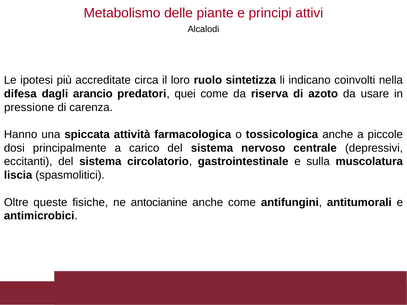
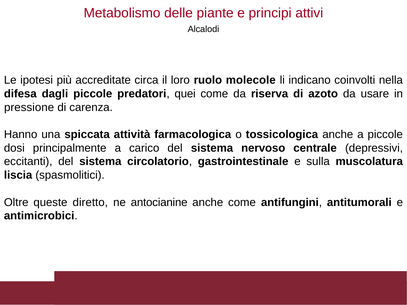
sintetizza: sintetizza -> molecole
dagli arancio: arancio -> piccole
fisiche: fisiche -> diretto
